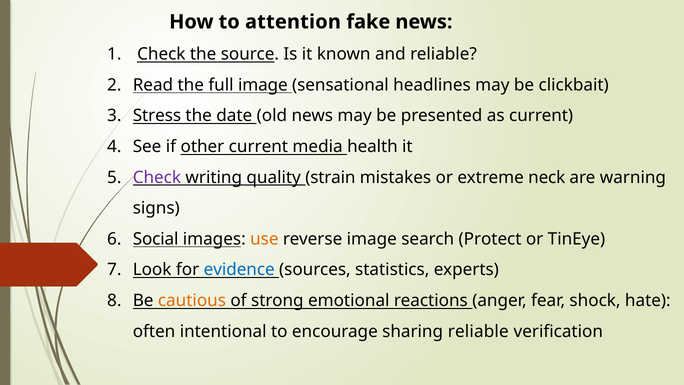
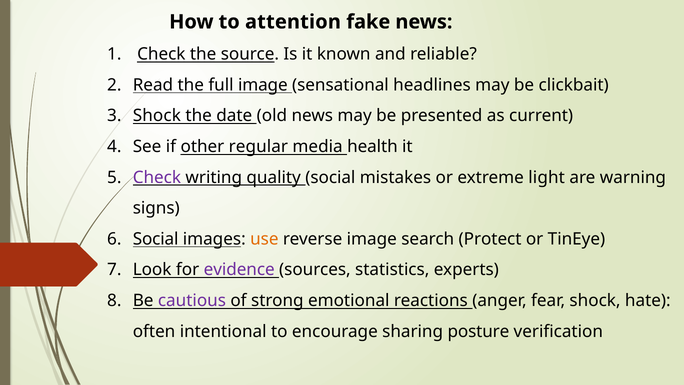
Stress at (157, 116): Stress -> Shock
other current: current -> regular
quality strain: strain -> social
neck: neck -> light
evidence colour: blue -> purple
cautious colour: orange -> purple
sharing reliable: reliable -> posture
